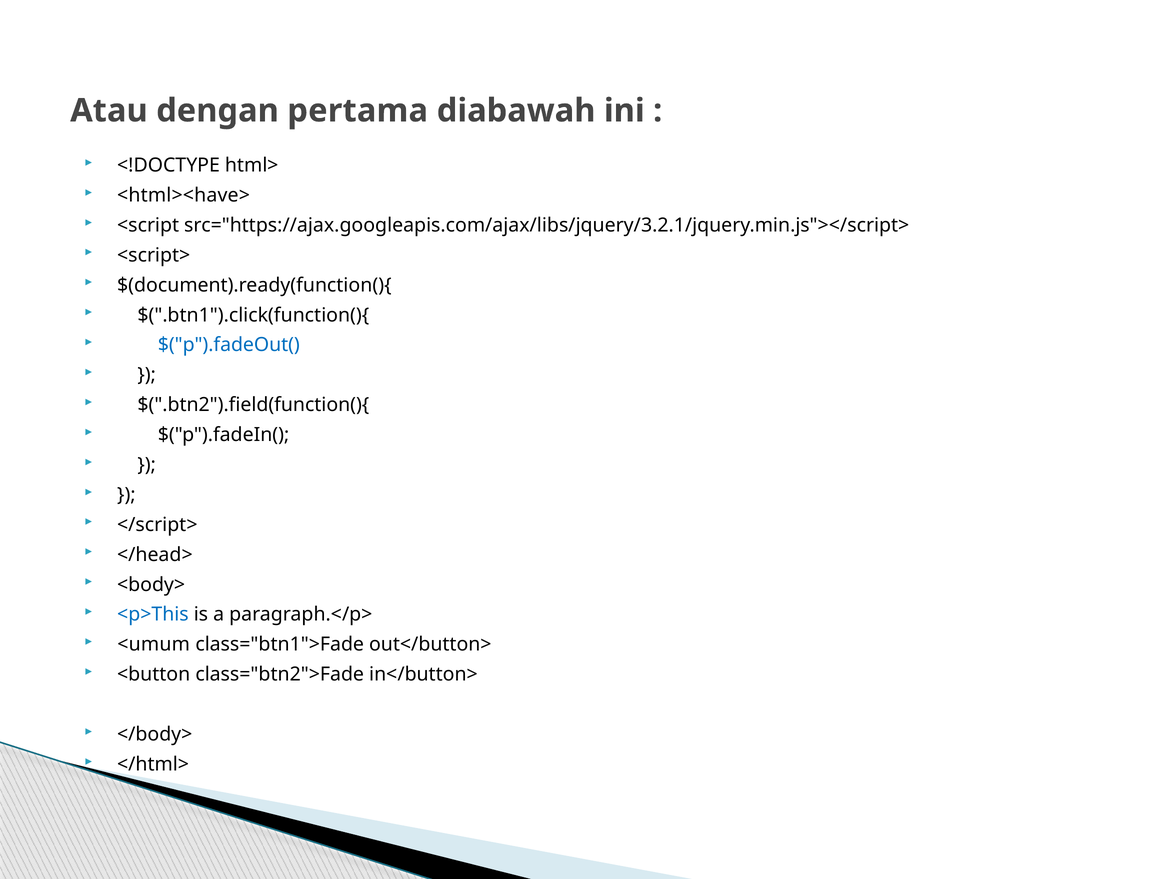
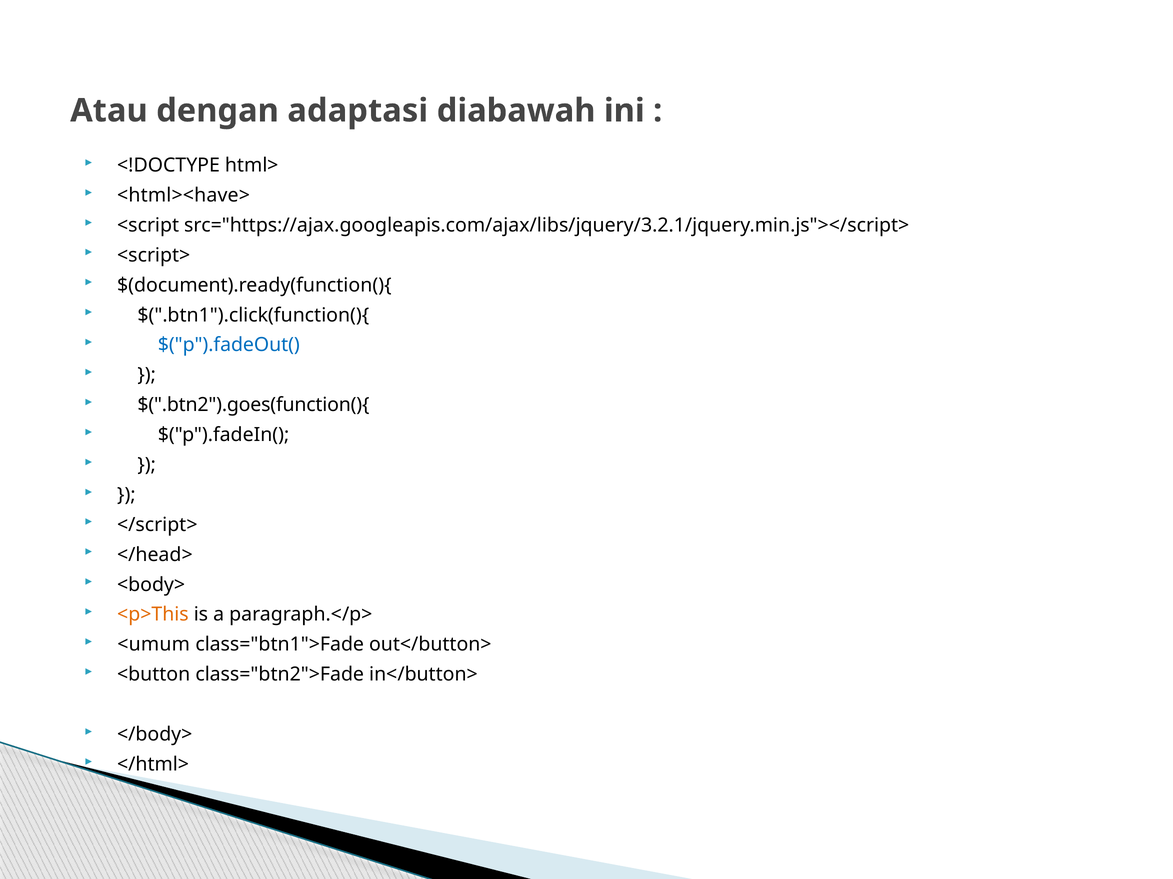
pertama: pertama -> adaptasi
$(".btn2").field(function(){: $(".btn2").field(function(){ -> $(".btn2").goes(function(){
<p>This colour: blue -> orange
